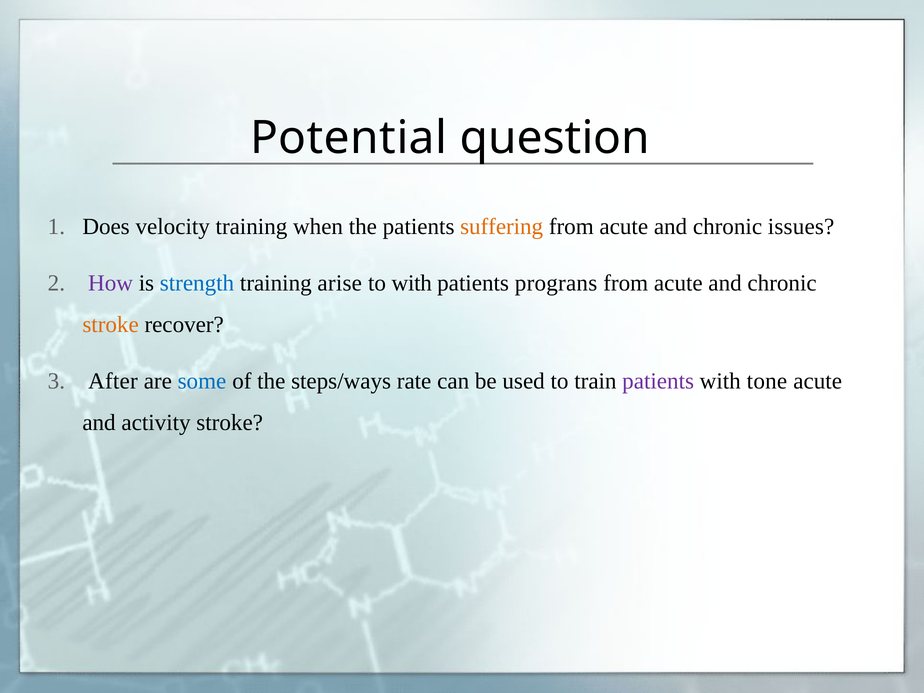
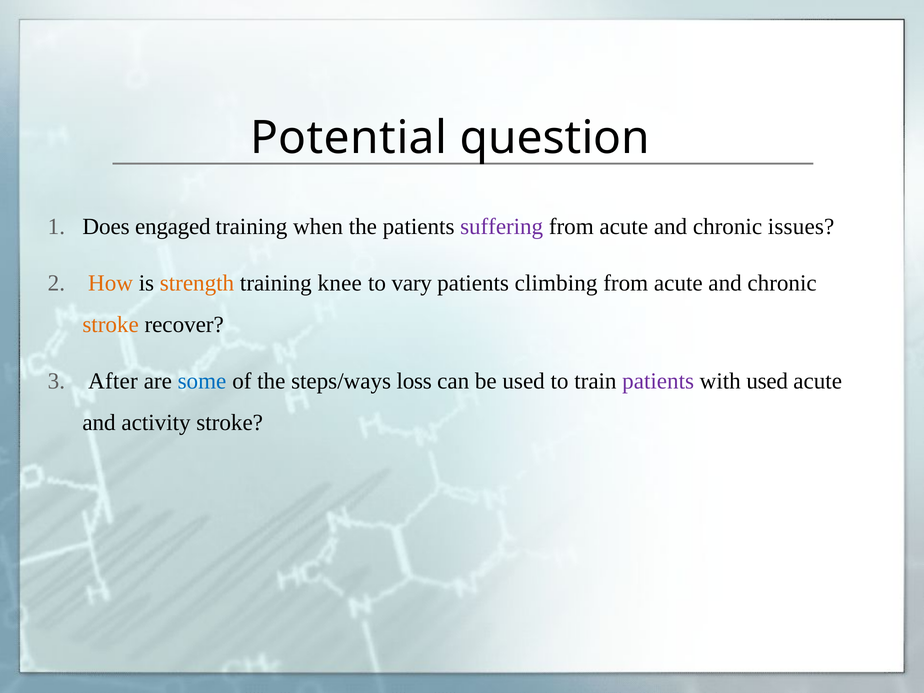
velocity: velocity -> engaged
suffering colour: orange -> purple
How colour: purple -> orange
strength colour: blue -> orange
arise: arise -> knee
to with: with -> vary
prograns: prograns -> climbing
rate: rate -> loss
with tone: tone -> used
